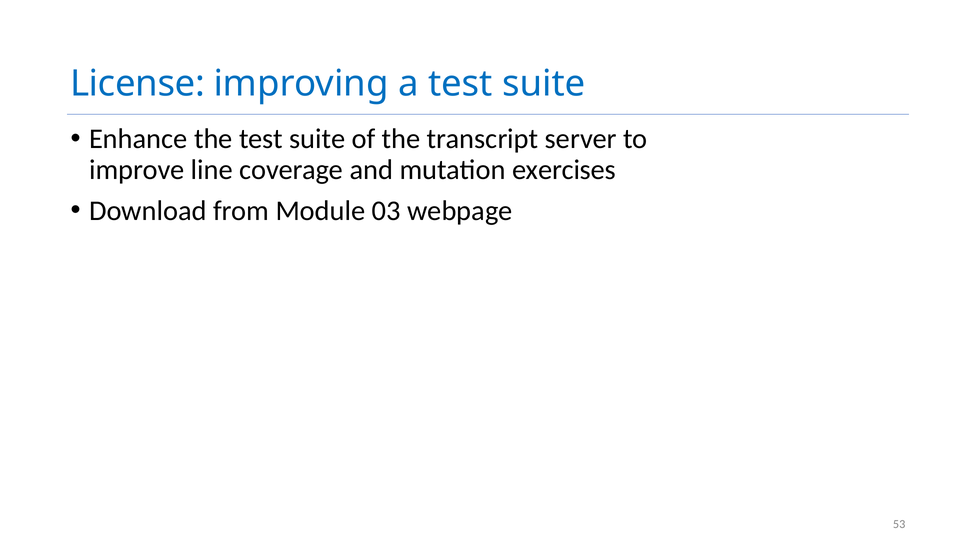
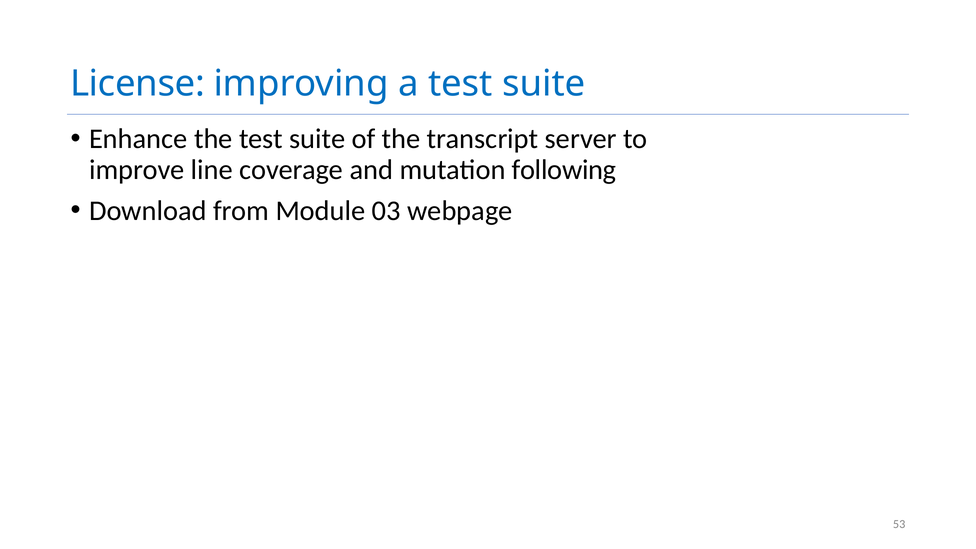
exercises: exercises -> following
